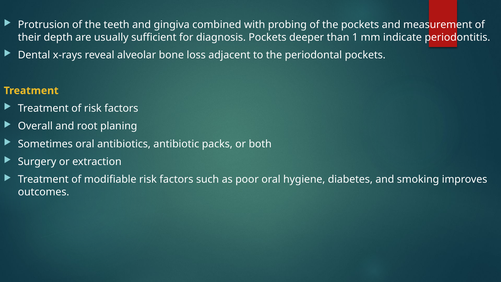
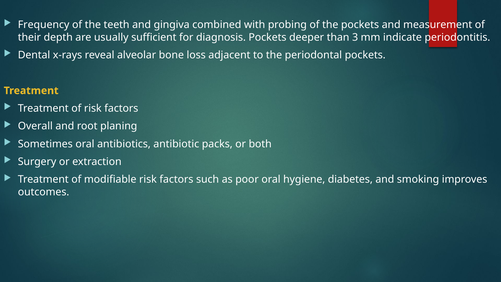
Protrusion: Protrusion -> Frequency
1: 1 -> 3
